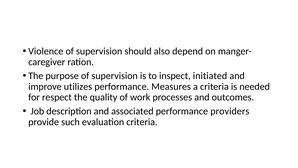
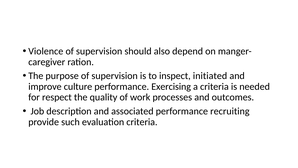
utilizes: utilizes -> culture
Measures: Measures -> Exercising
providers: providers -> recruiting
